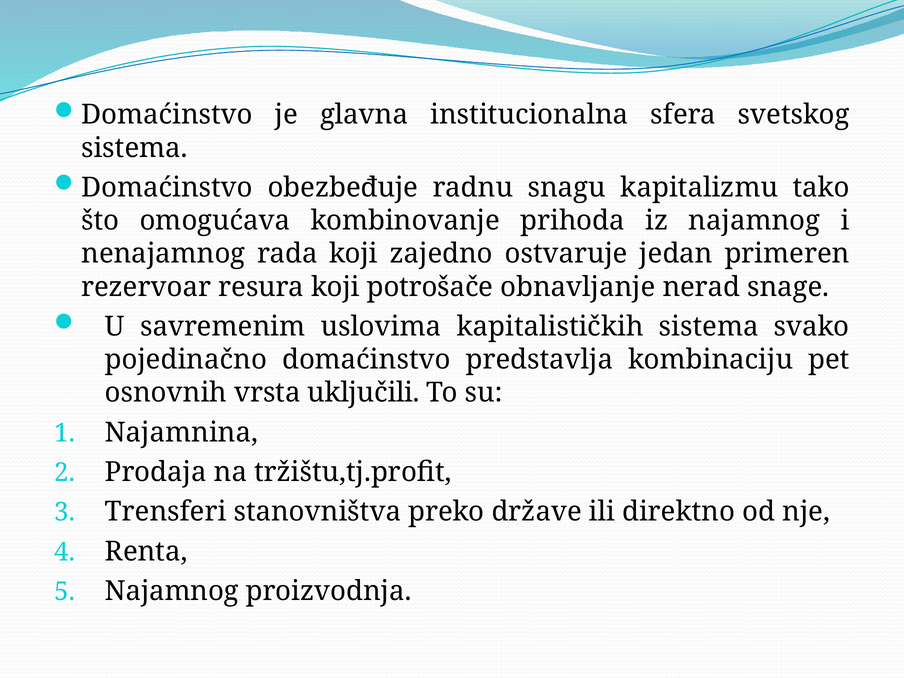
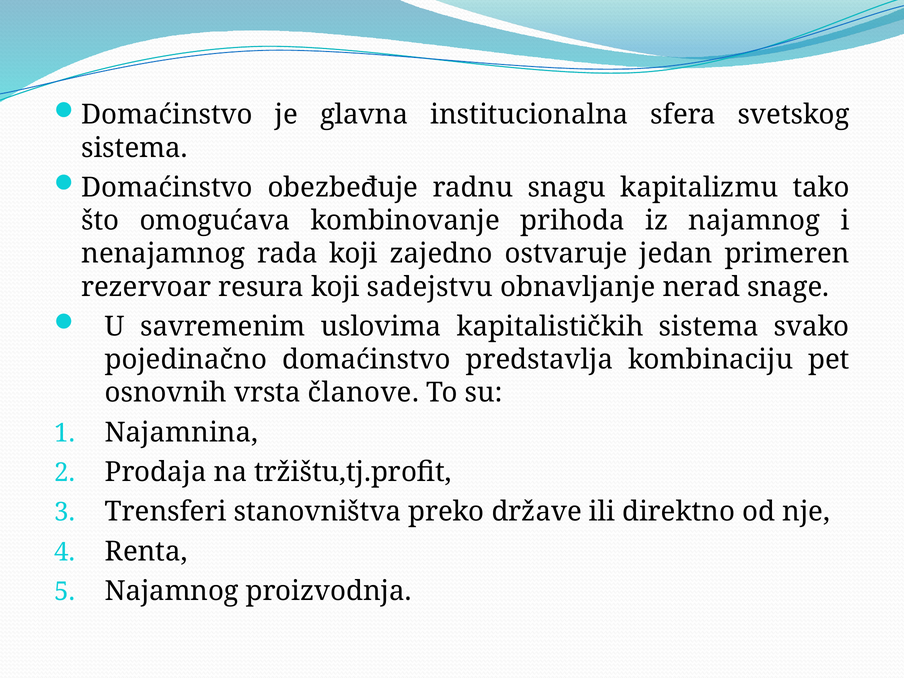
potrošače: potrošače -> sadejstvu
uključili: uključili -> članove
